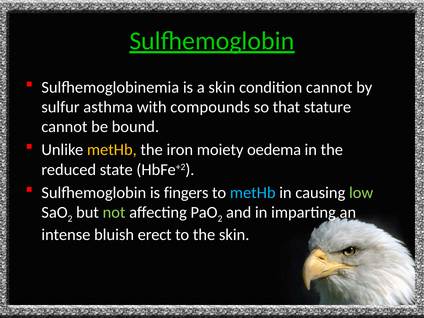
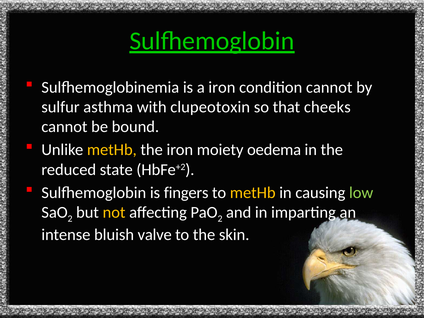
a skin: skin -> iron
compounds: compounds -> clupeotoxin
stature: stature -> cheeks
metHb at (253, 193) colour: light blue -> yellow
not colour: light green -> yellow
erect: erect -> valve
